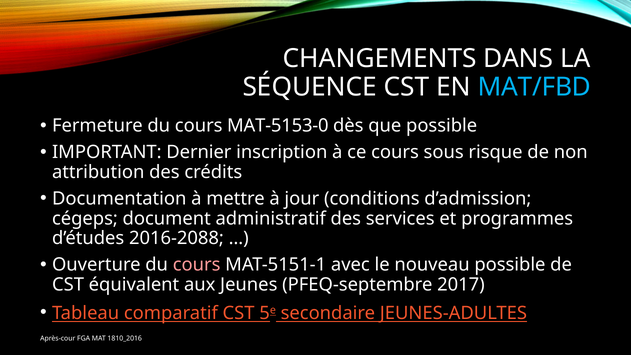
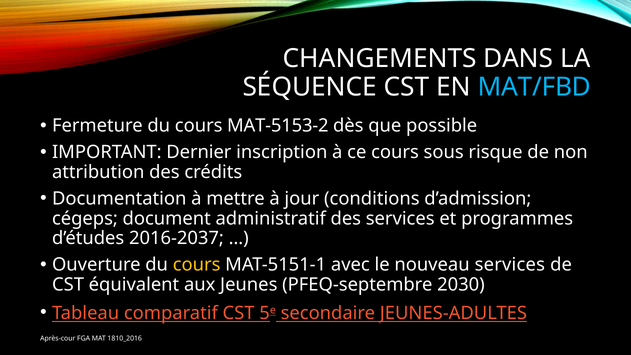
MAT-5153-0: MAT-5153-0 -> MAT-5153-2
2016-2088: 2016-2088 -> 2016-2037
cours at (197, 265) colour: pink -> yellow
nouveau possible: possible -> services
2017: 2017 -> 2030
